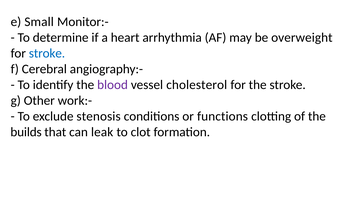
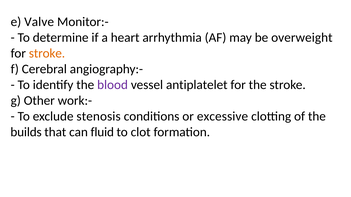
Small: Small -> Valve
stroke at (47, 53) colour: blue -> orange
cholesterol: cholesterol -> antiplatelet
functions: functions -> excessive
leak: leak -> fluid
